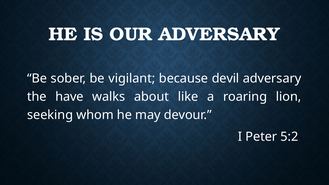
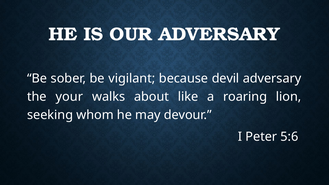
have: have -> your
5:2: 5:2 -> 5:6
